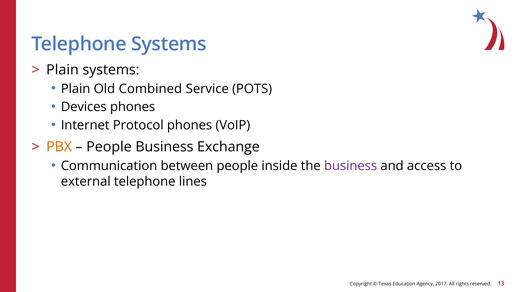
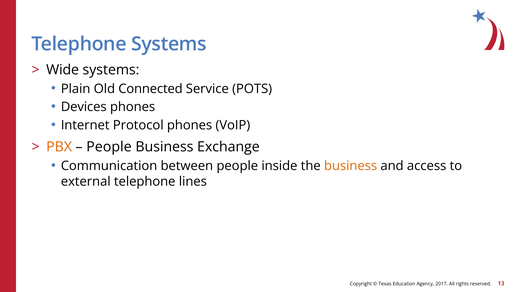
Plain at (62, 70): Plain -> Wide
Combined: Combined -> Connected
business at (351, 166) colour: purple -> orange
